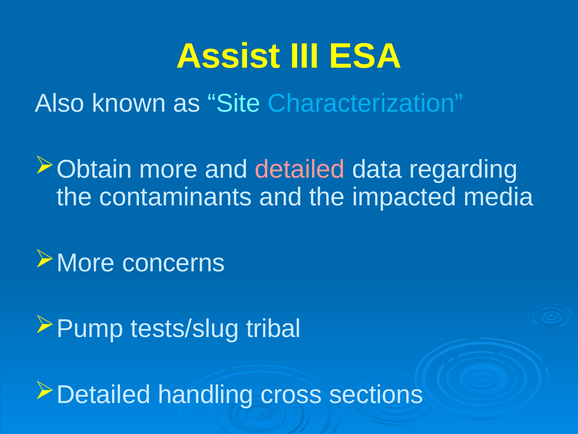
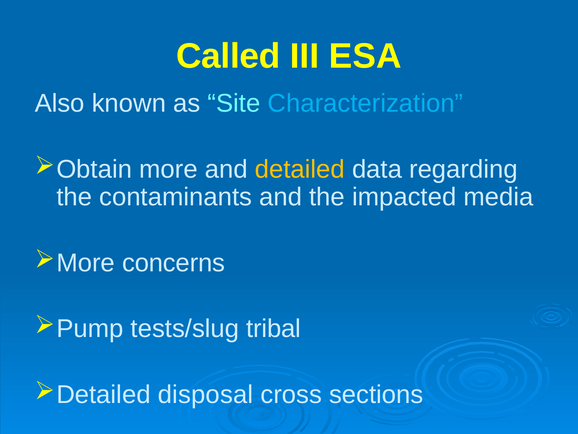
Assist: Assist -> Called
detailed colour: pink -> yellow
handling: handling -> disposal
